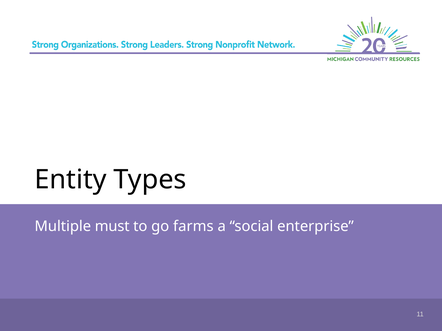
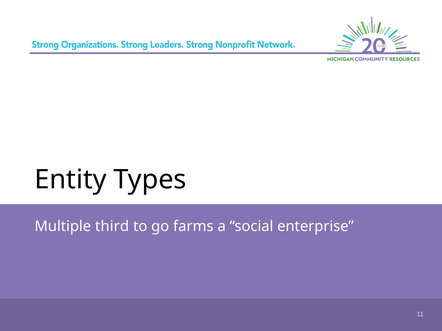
must: must -> third
